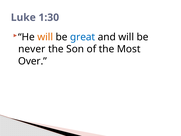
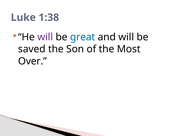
1:30: 1:30 -> 1:38
will at (45, 37) colour: orange -> purple
never: never -> saved
